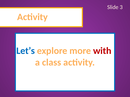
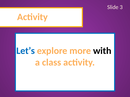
with colour: red -> black
